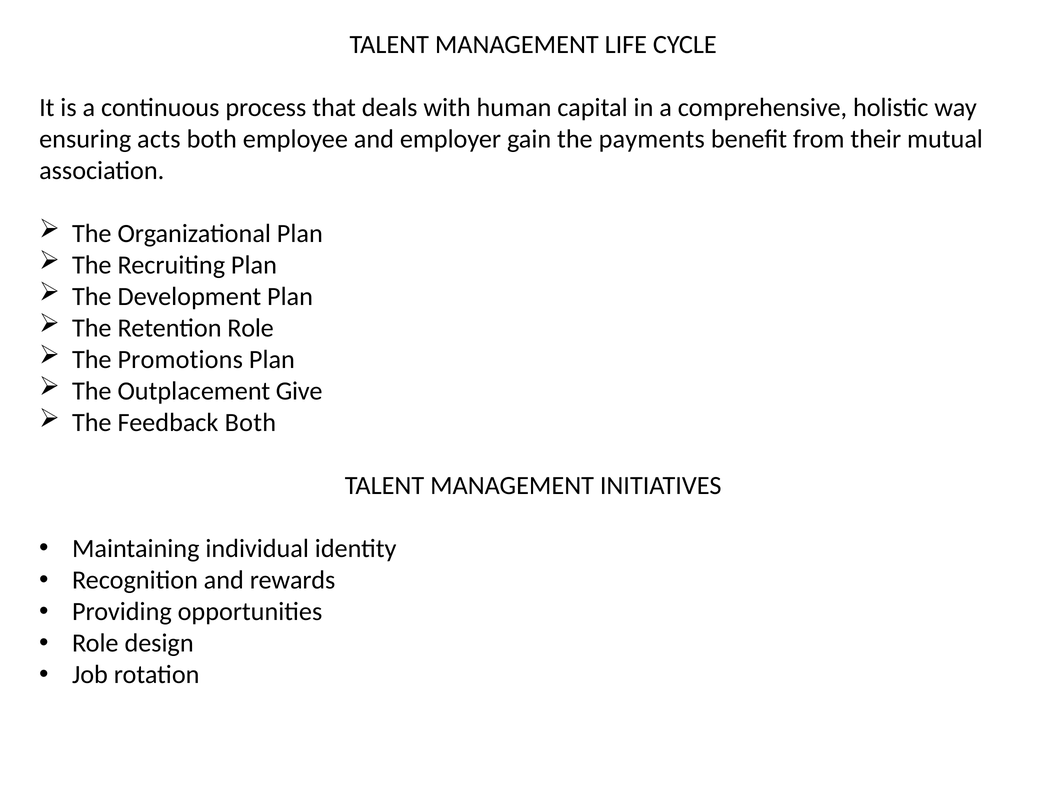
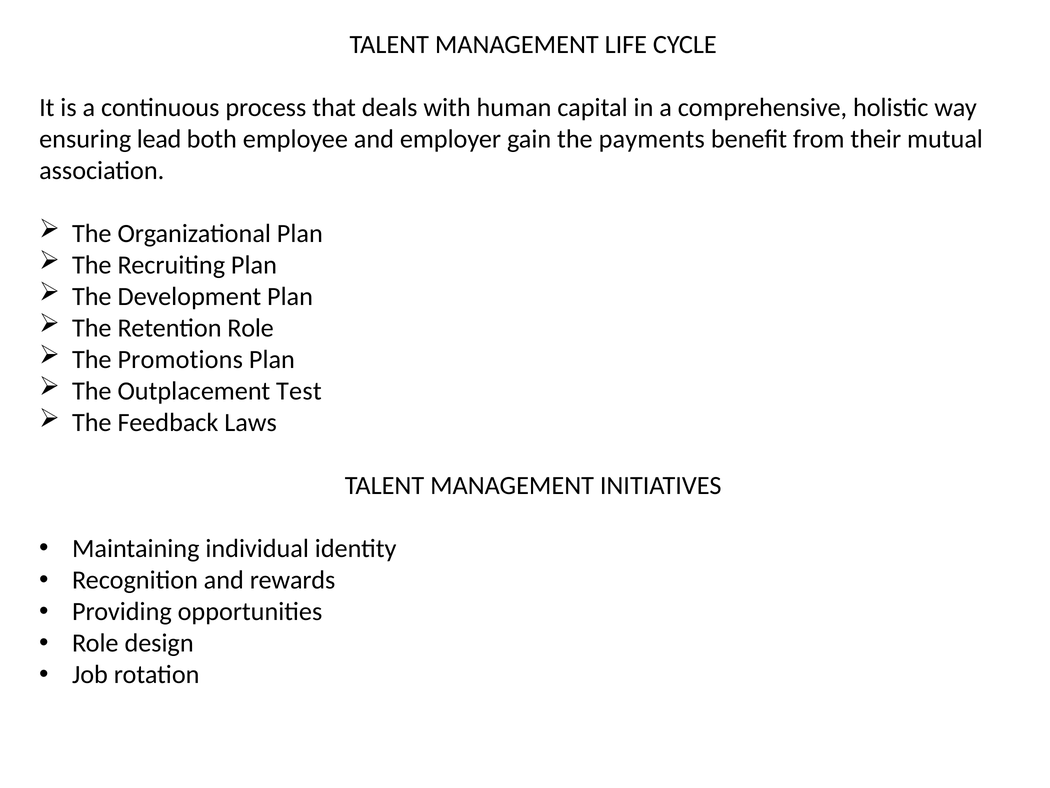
acts: acts -> lead
Give: Give -> Test
Feedback Both: Both -> Laws
